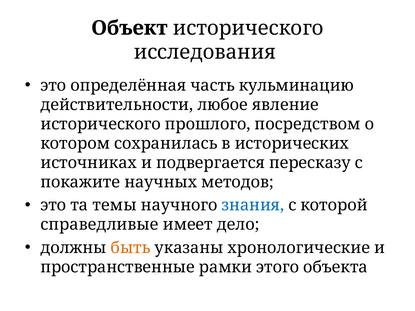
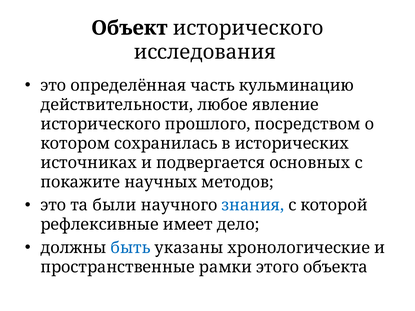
пересказу: пересказу -> основных
темы: темы -> были
справедливые: справедливые -> рефлексивные
быть colour: orange -> blue
